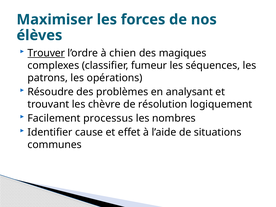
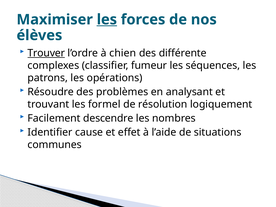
les at (107, 20) underline: none -> present
magiques: magiques -> différente
chèvre: chèvre -> formel
processus: processus -> descendre
